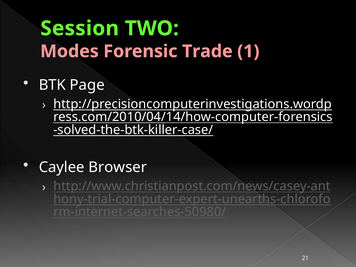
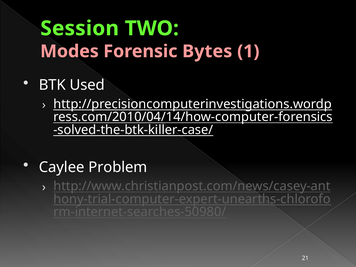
Trade: Trade -> Bytes
Page: Page -> Used
Browser: Browser -> Problem
